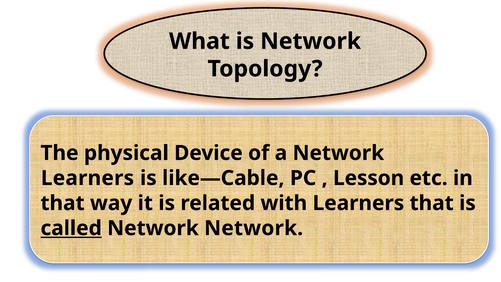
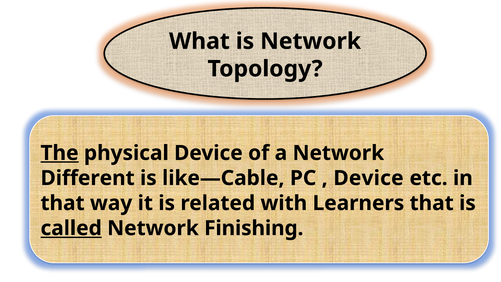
The underline: none -> present
Learners at (87, 178): Learners -> Different
Lesson at (369, 178): Lesson -> Device
Network Network: Network -> Finishing
